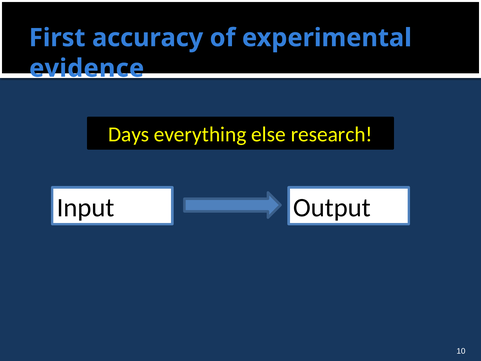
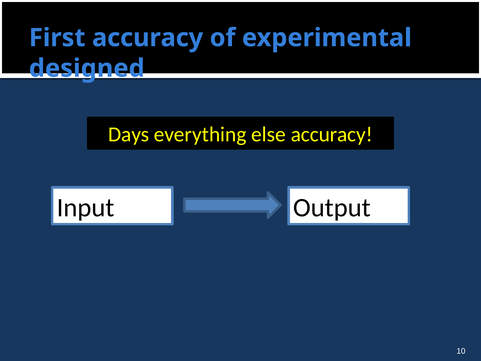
evidence: evidence -> designed
else research: research -> accuracy
